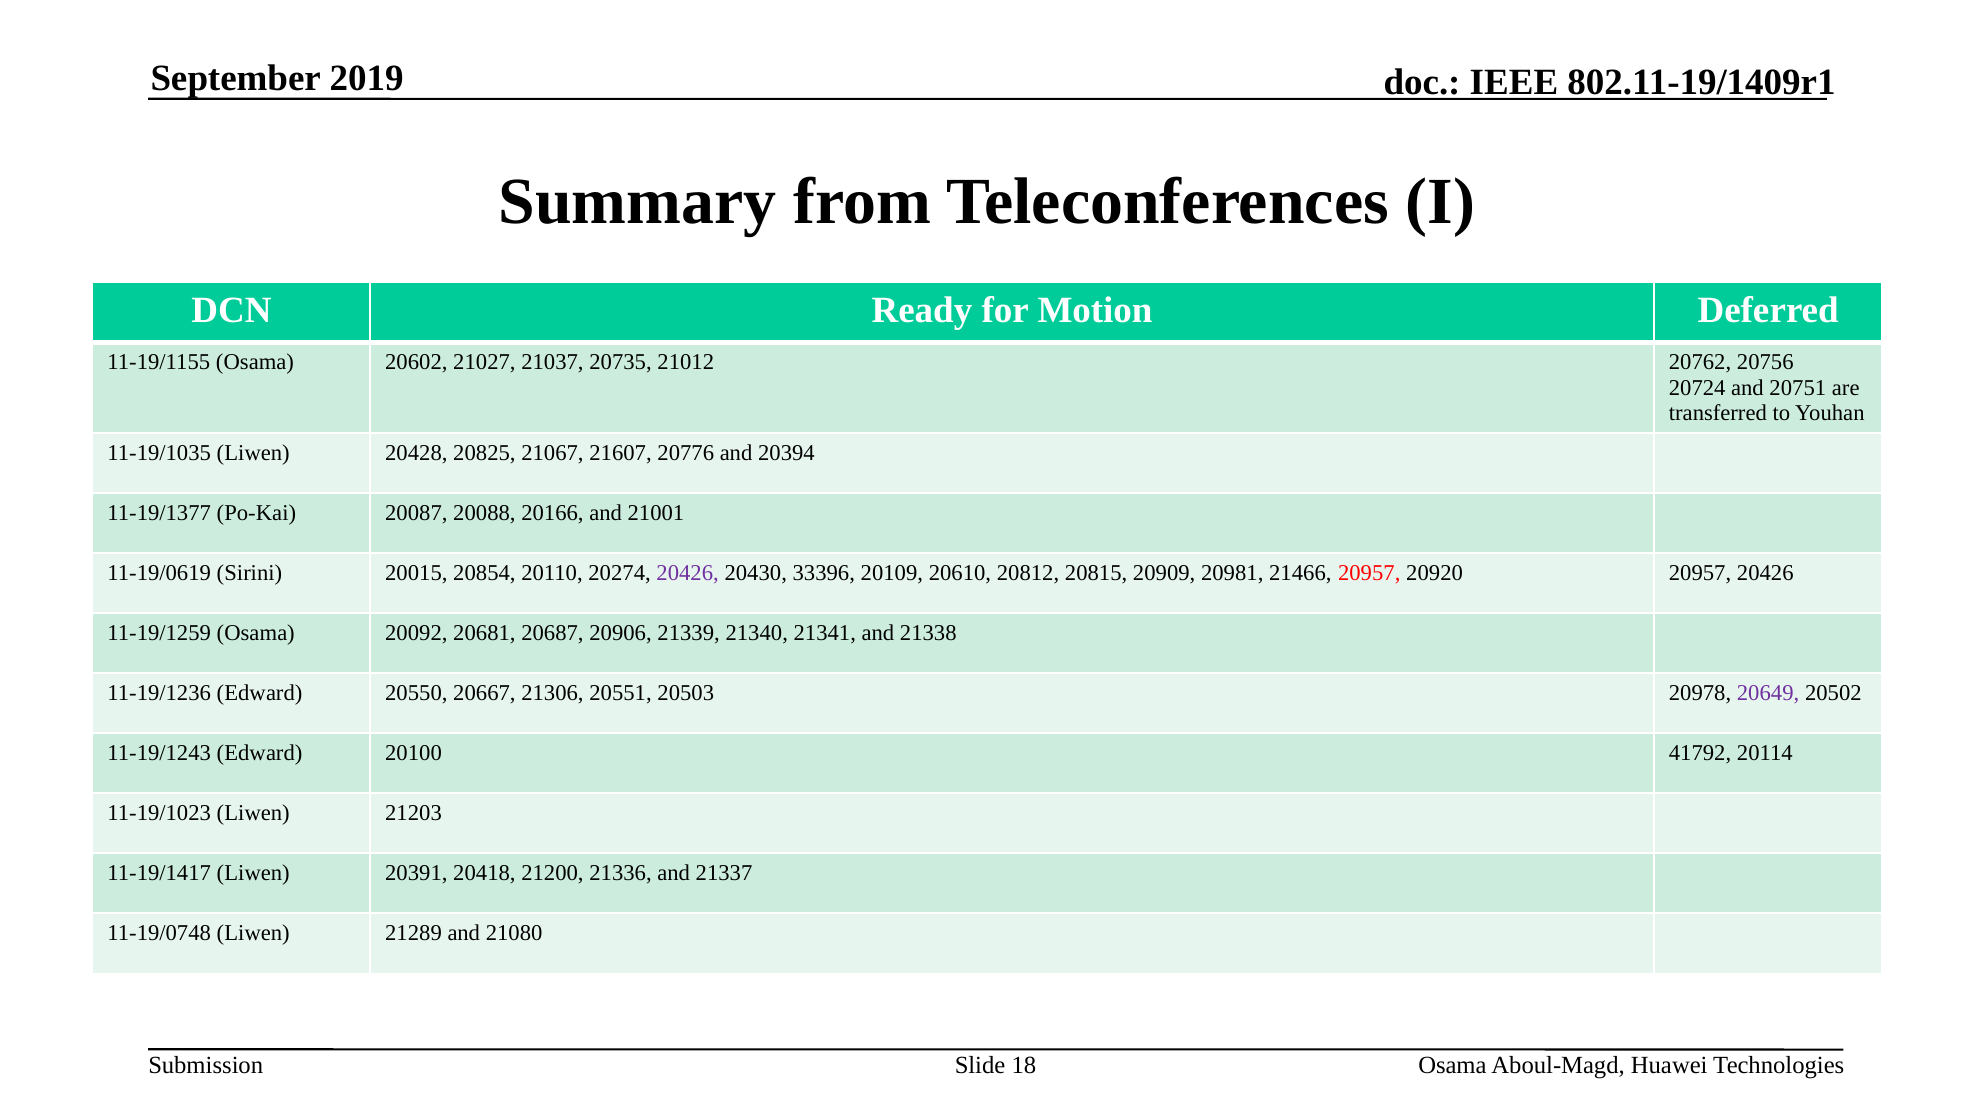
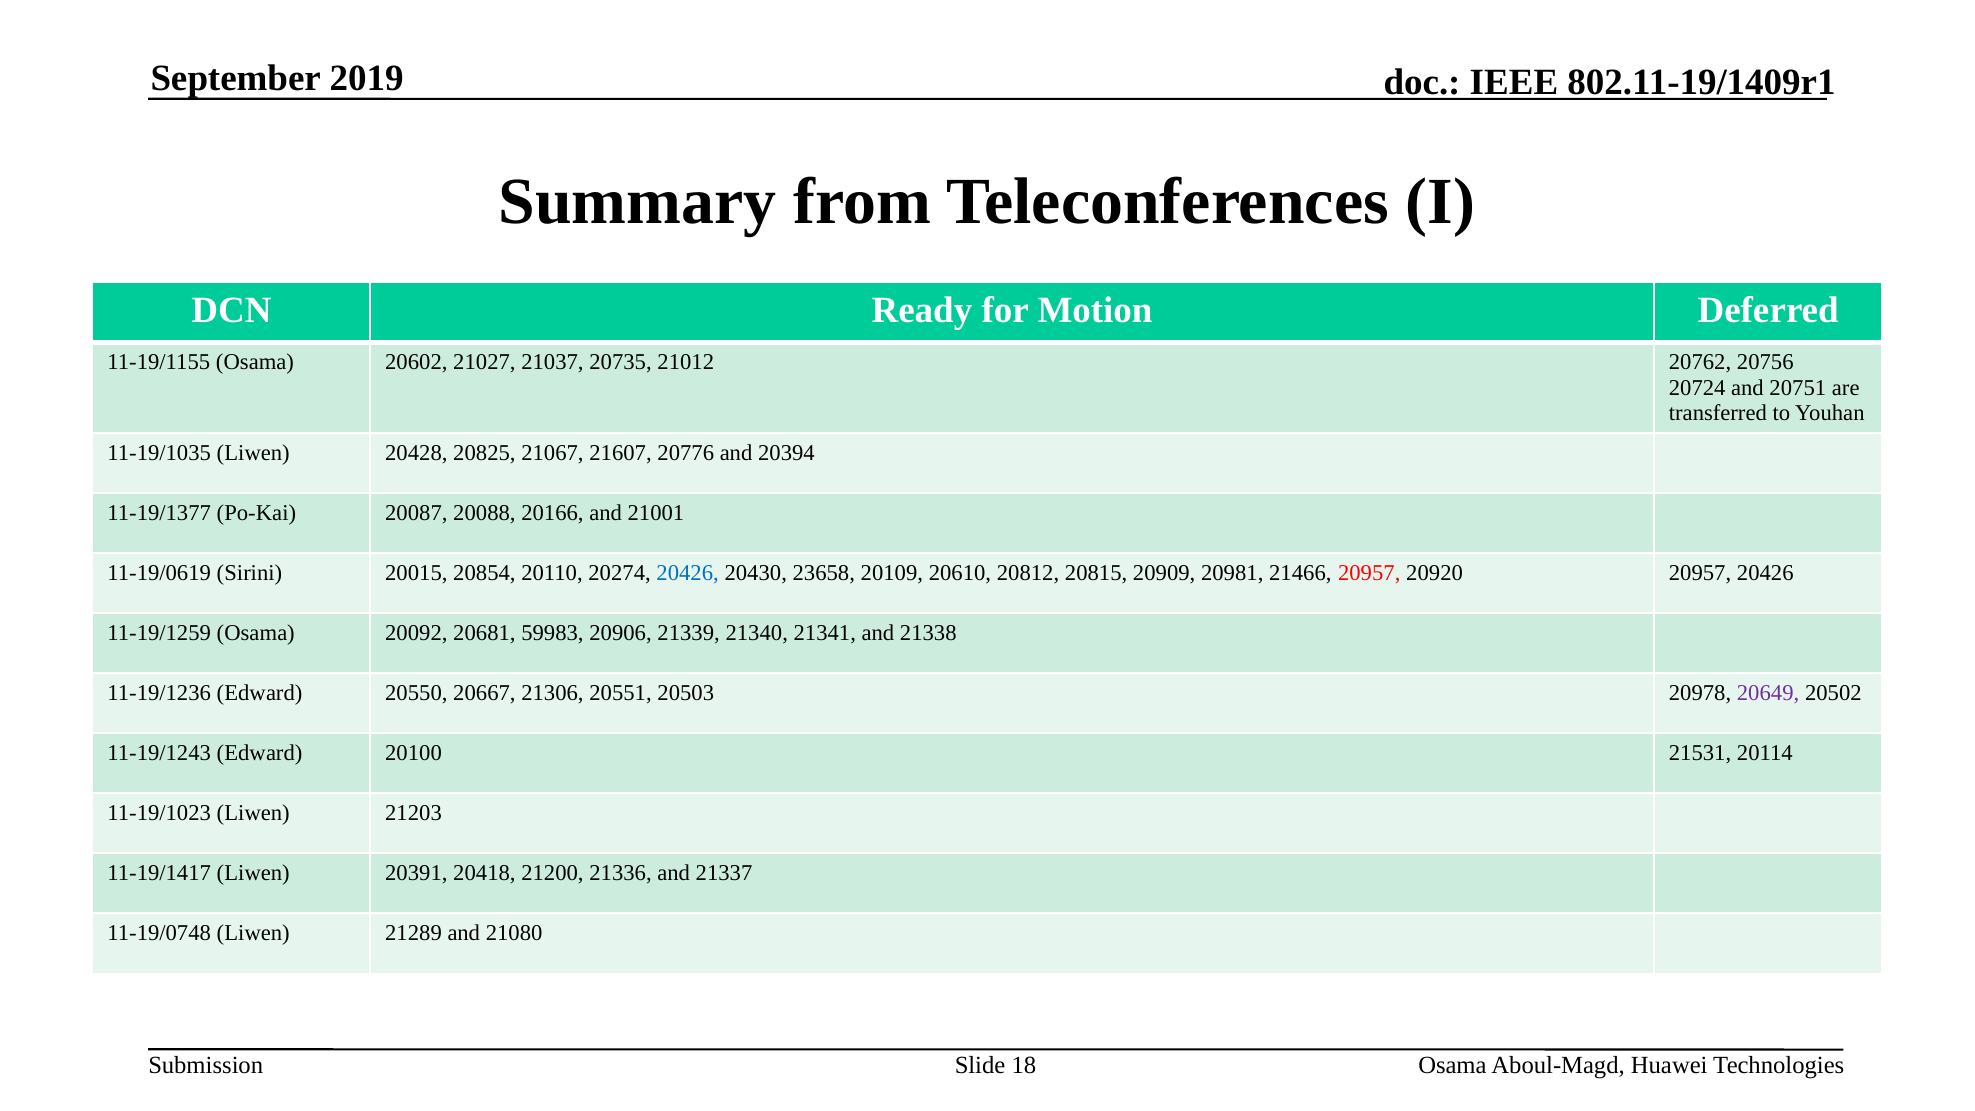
20426 at (688, 573) colour: purple -> blue
33396: 33396 -> 23658
20687: 20687 -> 59983
41792: 41792 -> 21531
